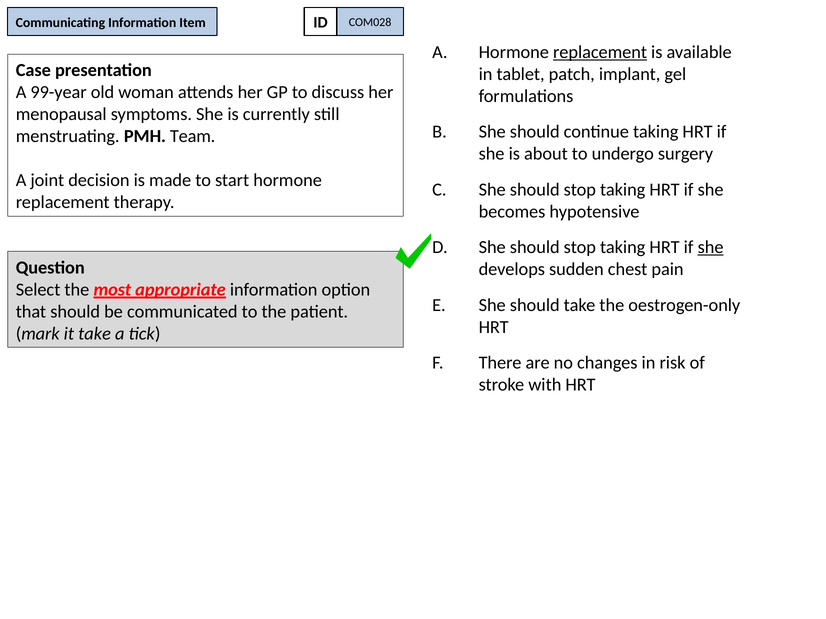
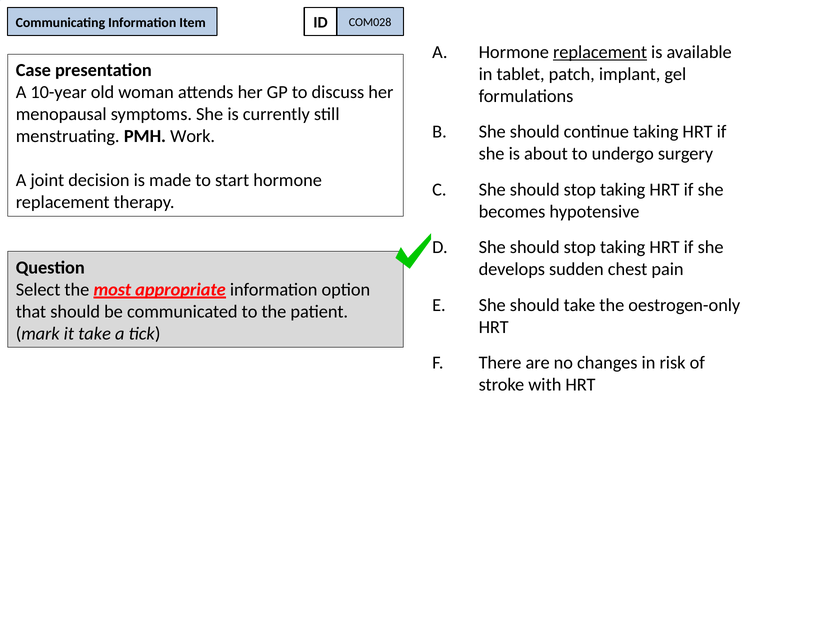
99-year: 99-year -> 10-year
Team: Team -> Work
she at (711, 248) underline: present -> none
